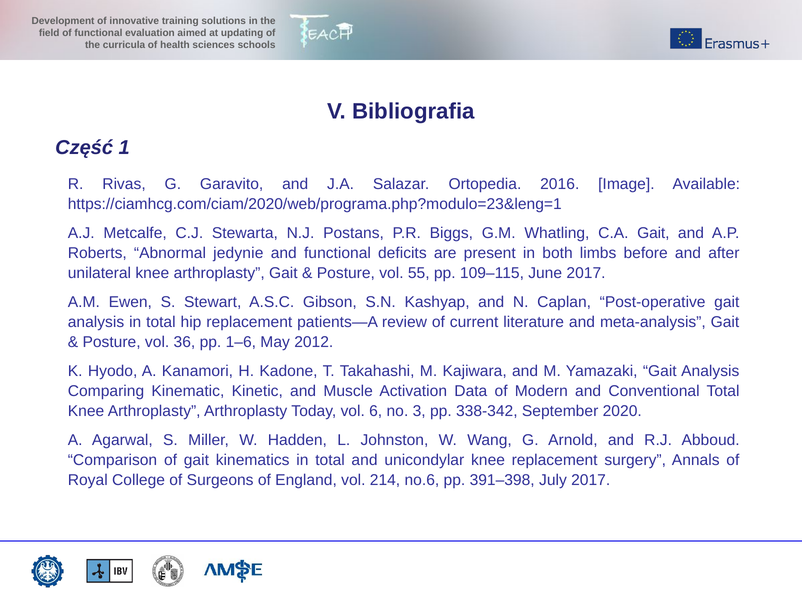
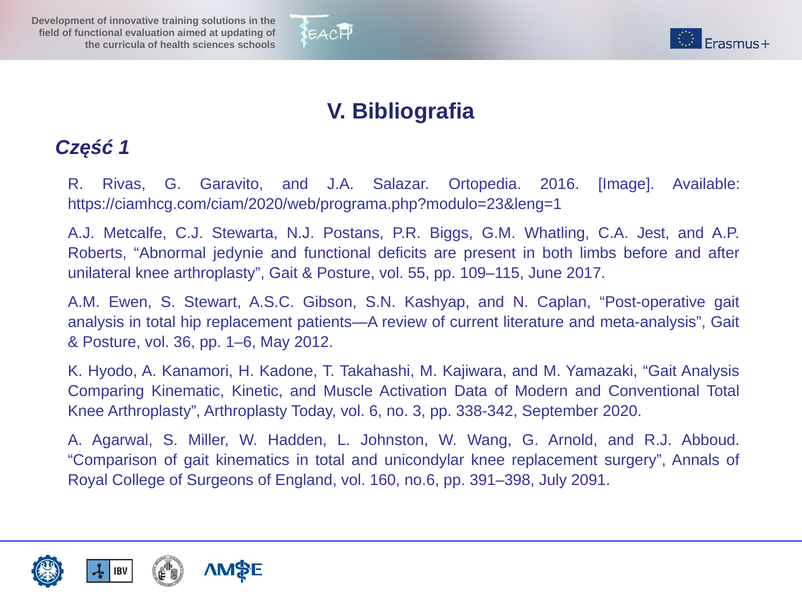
C.A Gait: Gait -> Jest
214: 214 -> 160
July 2017: 2017 -> 2091
